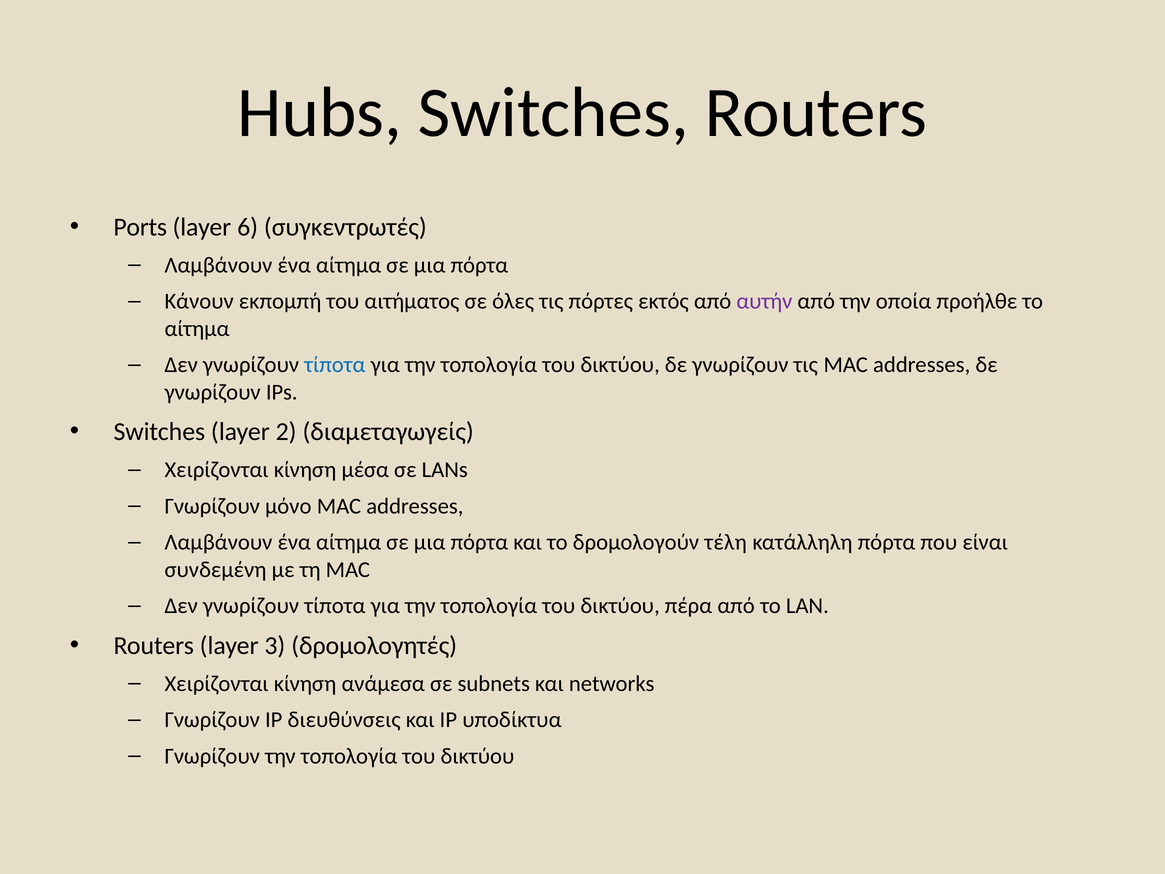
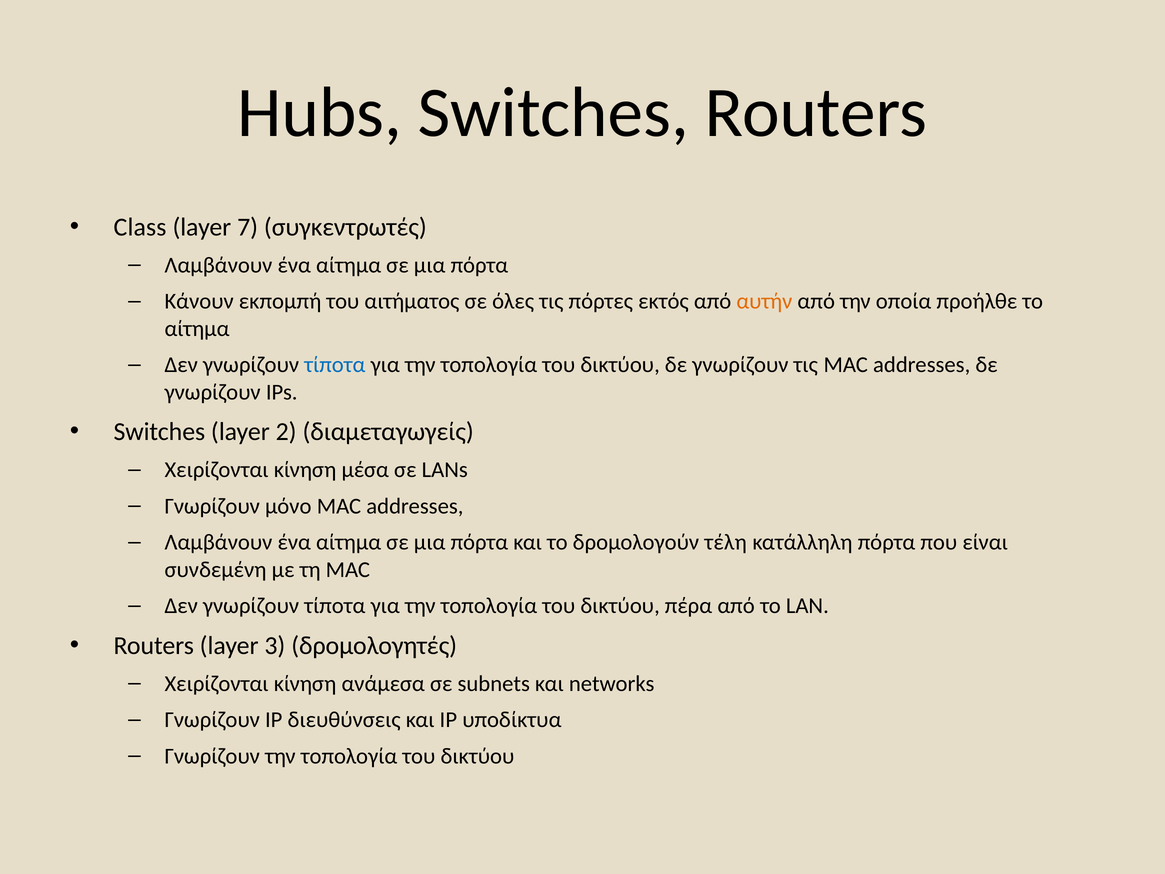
Ports: Ports -> Class
6: 6 -> 7
αυτήν colour: purple -> orange
